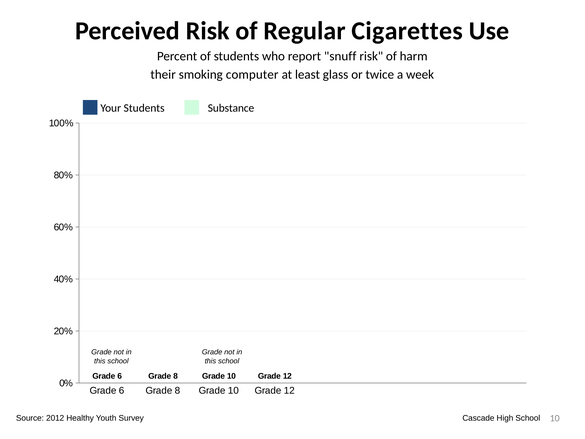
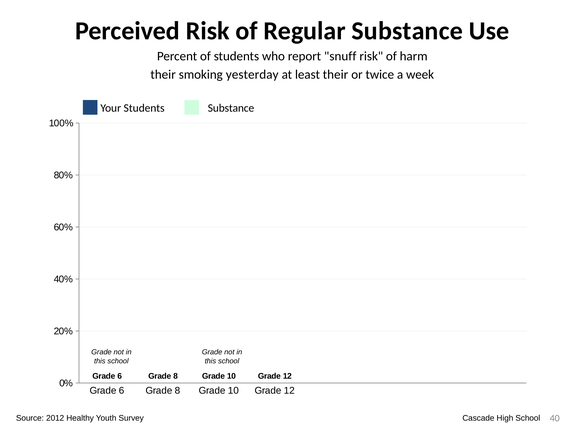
Regular Cigarettes: Cigarettes -> Substance
computer: computer -> yesterday
least glass: glass -> their
Survey 10: 10 -> 40
